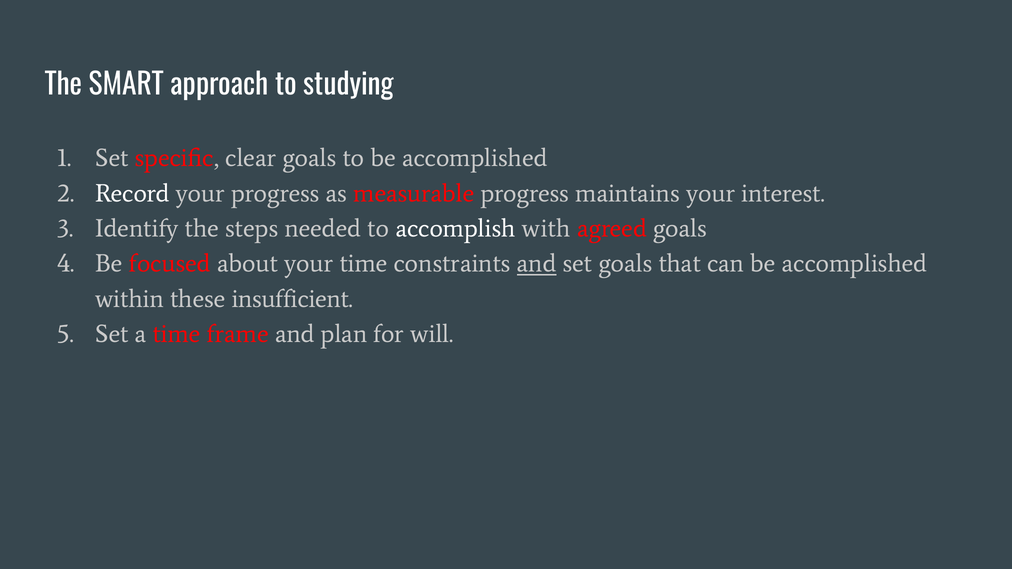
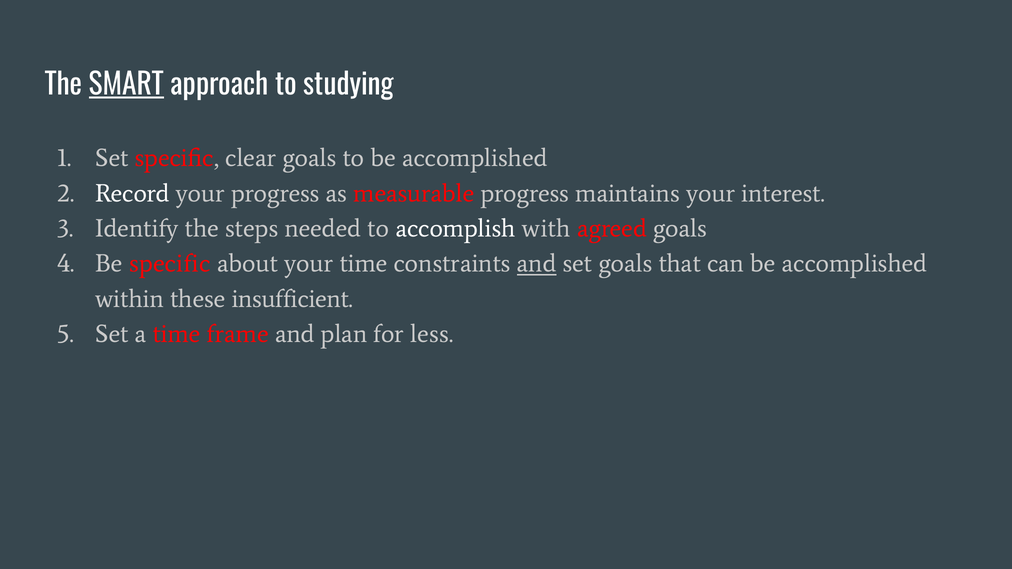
SMART underline: none -> present
Be focused: focused -> specific
will: will -> less
